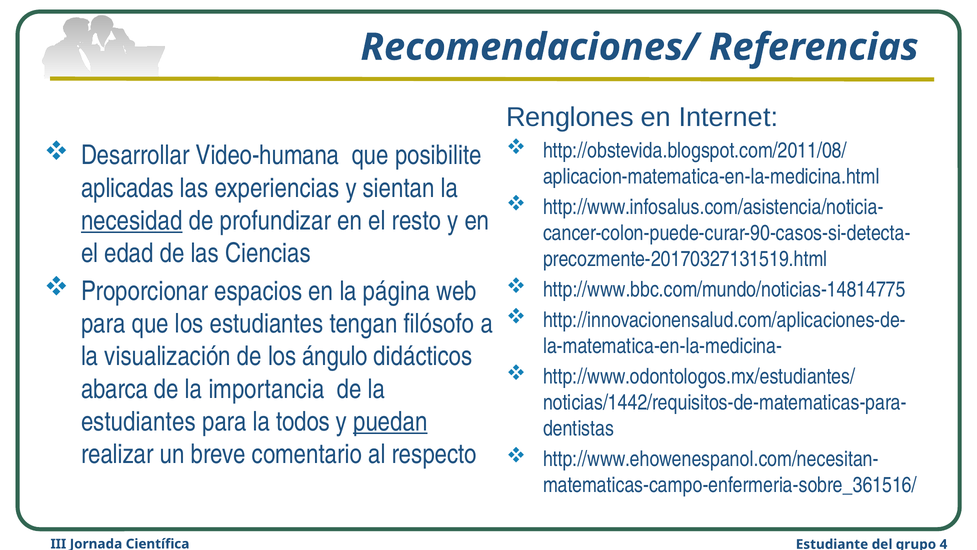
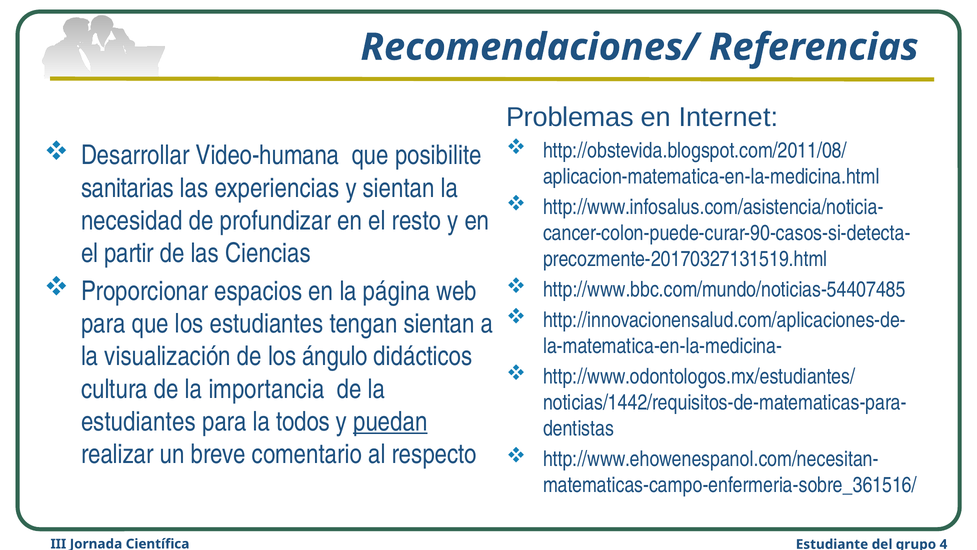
Renglones: Renglones -> Problemas
aplicadas: aplicadas -> sanitarias
necesidad underline: present -> none
edad: edad -> partir
http://www.bbc.com/mundo/noticias-14814775: http://www.bbc.com/mundo/noticias-14814775 -> http://www.bbc.com/mundo/noticias-54407485
tengan filósofo: filósofo -> sientan
abarca: abarca -> cultura
